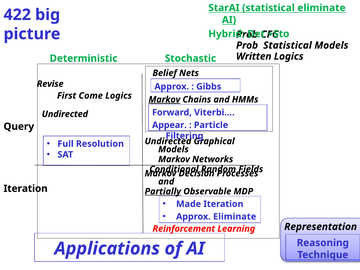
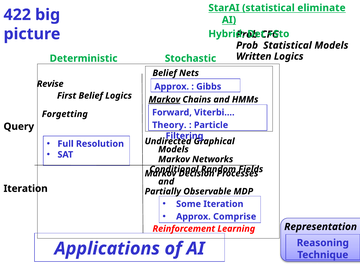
First Come: Come -> Belief
Undirected at (65, 114): Undirected -> Forgetting
Appear: Appear -> Theory
Partially underline: present -> none
Made: Made -> Some
Approx Eliminate: Eliminate -> Comprise
